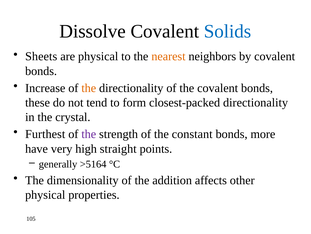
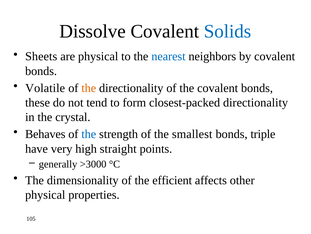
nearest colour: orange -> blue
Increase: Increase -> Volatile
Furthest: Furthest -> Behaves
the at (89, 134) colour: purple -> blue
constant: constant -> smallest
more: more -> triple
>5164: >5164 -> >3000
addition: addition -> efficient
